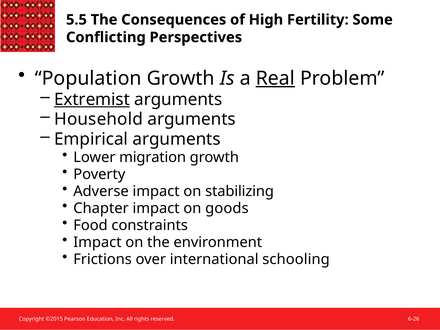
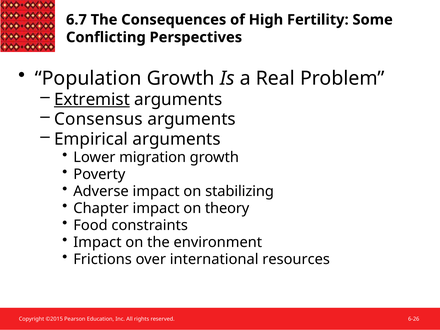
5.5: 5.5 -> 6.7
Real underline: present -> none
Household: Household -> Consensus
goods: goods -> theory
schooling: schooling -> resources
